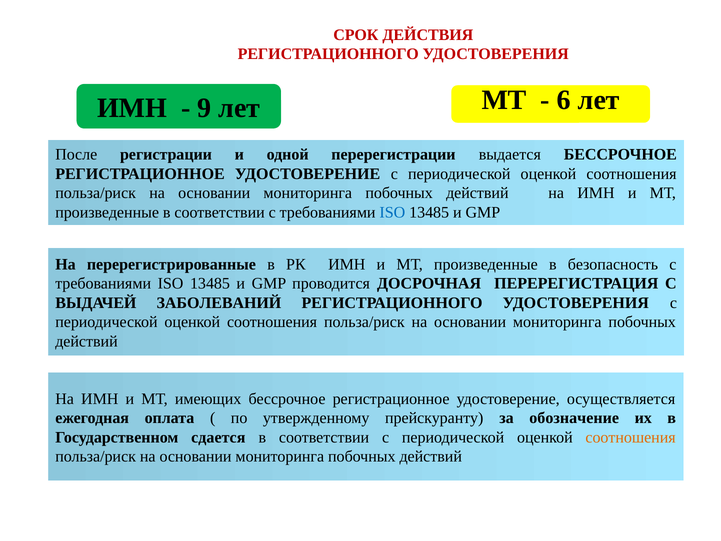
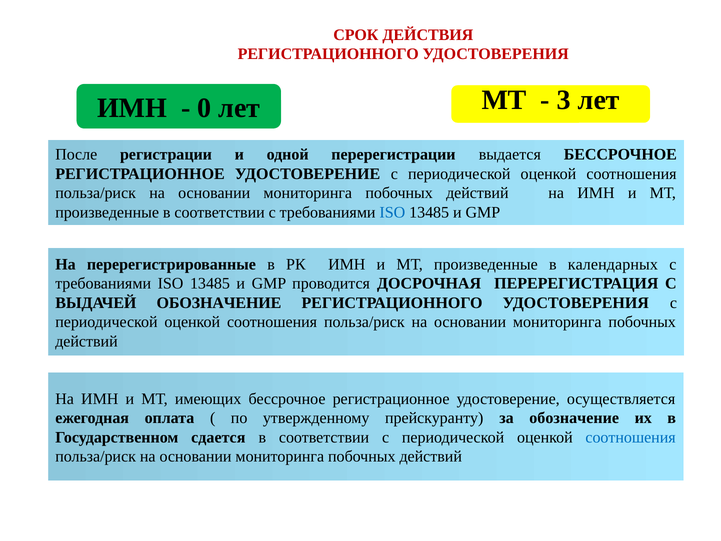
9: 9 -> 0
6: 6 -> 3
безопасность: безопасность -> календарных
ВЫДАЧЕЙ ЗАБОЛЕВАНИЙ: ЗАБОЛЕВАНИЙ -> ОБОЗНАЧЕНИЕ
соотношения at (631, 437) colour: orange -> blue
